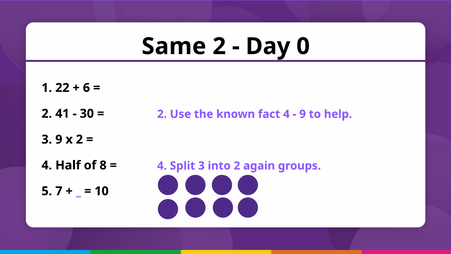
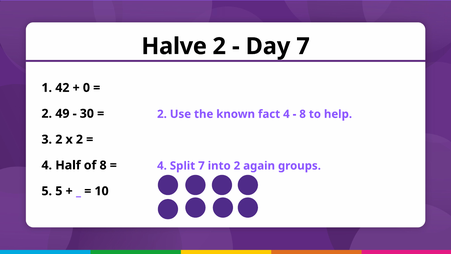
Same: Same -> Halve
Day 0: 0 -> 7
22: 22 -> 42
6: 6 -> 0
41: 41 -> 49
9 at (303, 114): 9 -> 8
3 9: 9 -> 2
Split 3: 3 -> 7
7 at (59, 191): 7 -> 5
